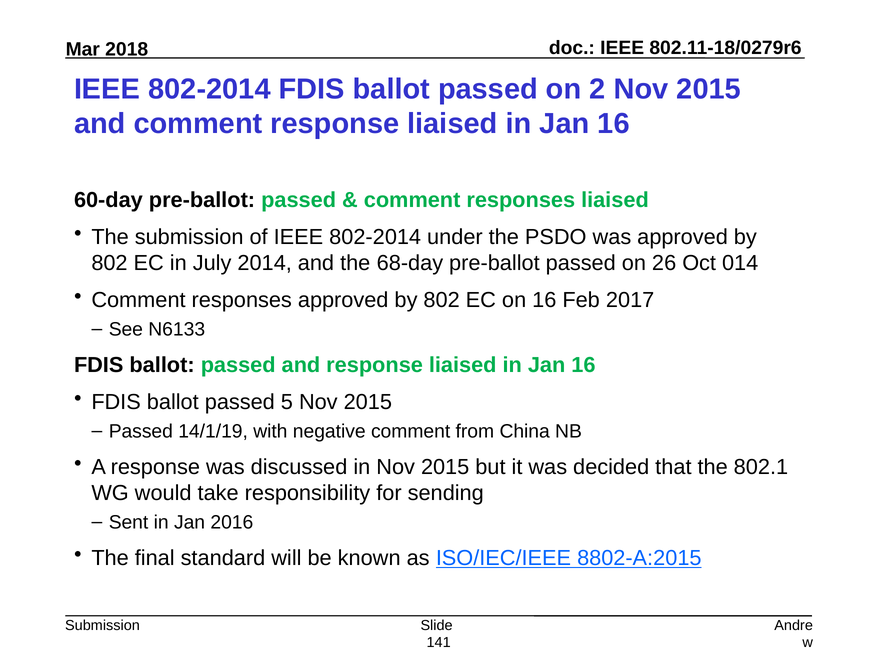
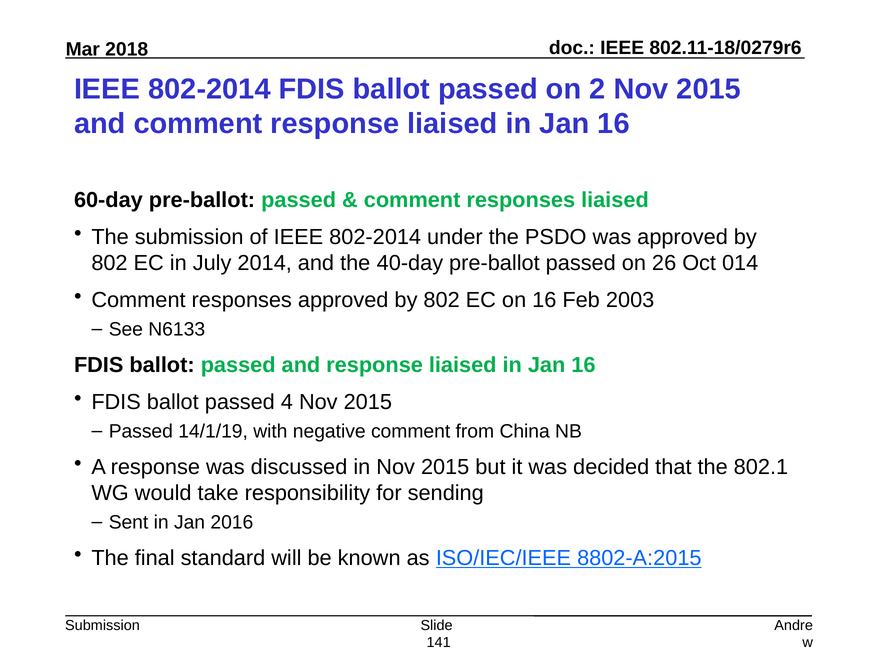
68-day: 68-day -> 40-day
2017: 2017 -> 2003
5: 5 -> 4
